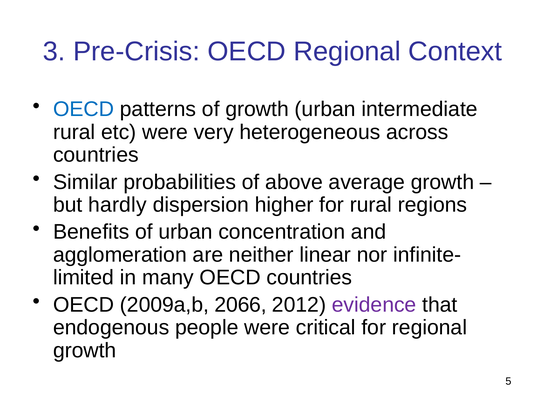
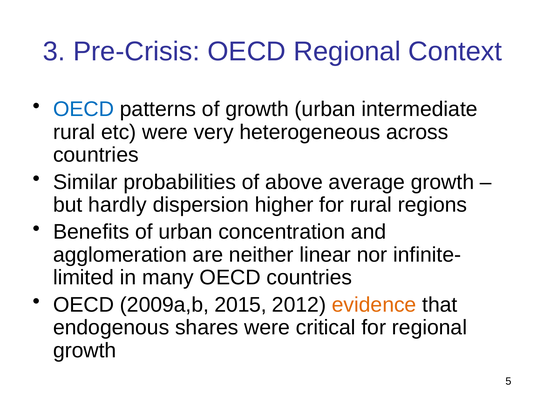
2066: 2066 -> 2015
evidence colour: purple -> orange
people: people -> shares
